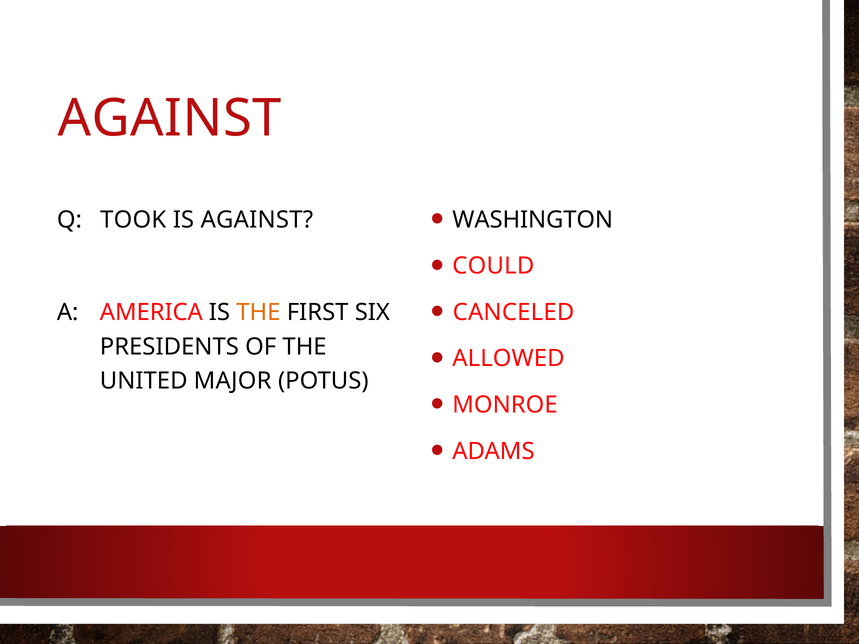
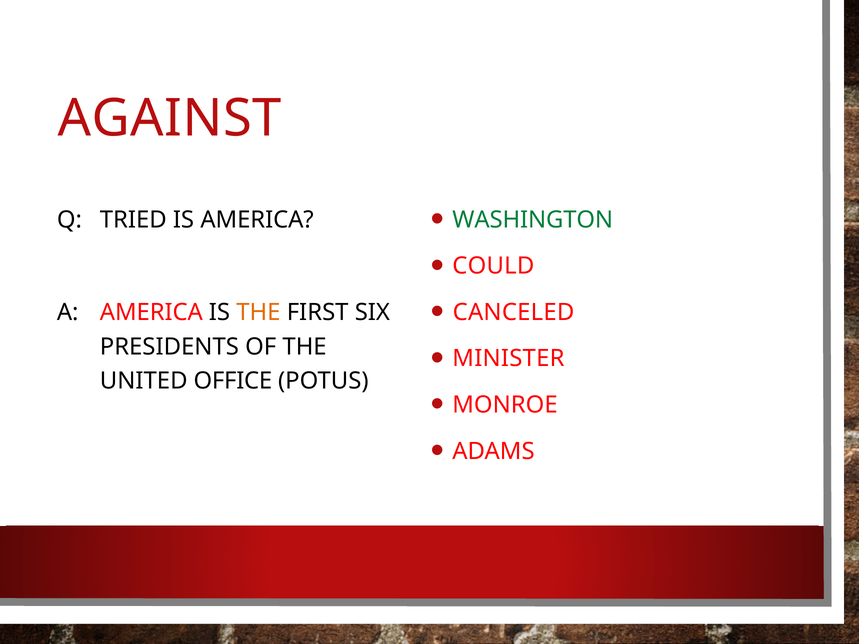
WASHINGTON colour: black -> green
TOOK: TOOK -> TRIED
IS AGAINST: AGAINST -> AMERICA
ALLOWED: ALLOWED -> MINISTER
MAJOR: MAJOR -> OFFICE
